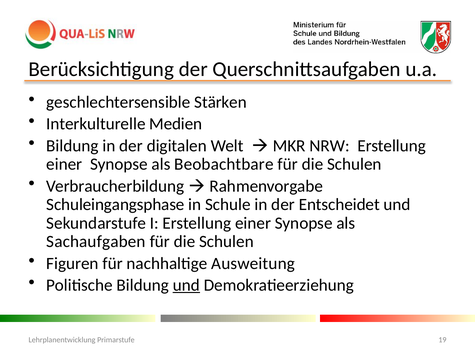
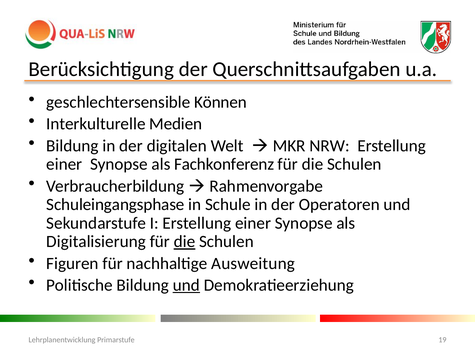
Stärken: Stärken -> Können
Beobachtbare: Beobachtbare -> Fachkonferenz
Entscheidet: Entscheidet -> Operatoren
Sachaufgaben: Sachaufgaben -> Digitalisierung
die at (185, 242) underline: none -> present
